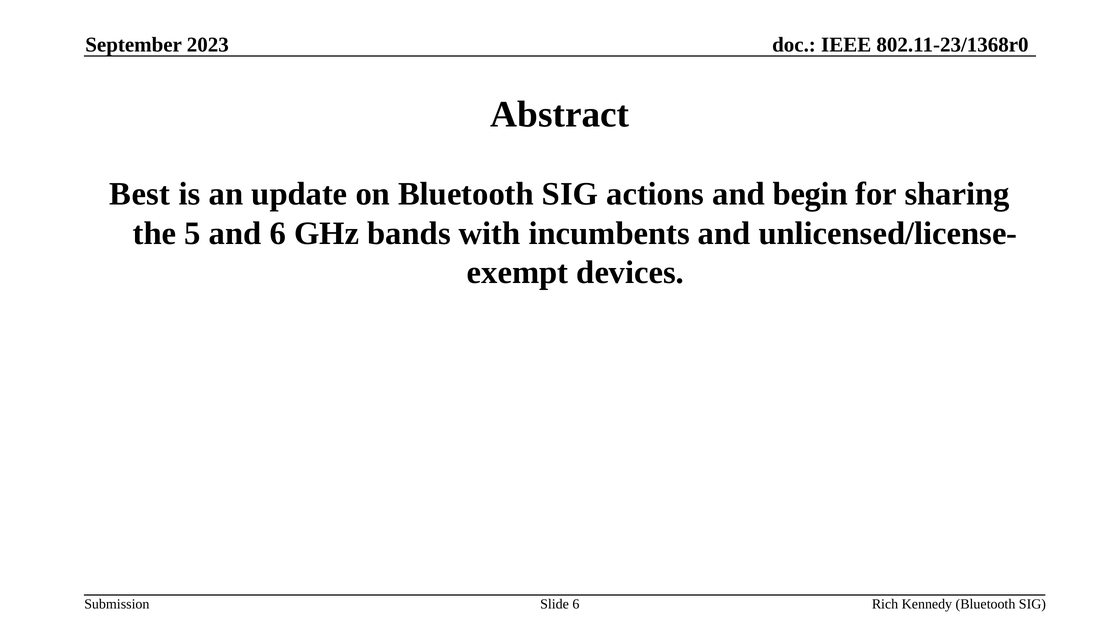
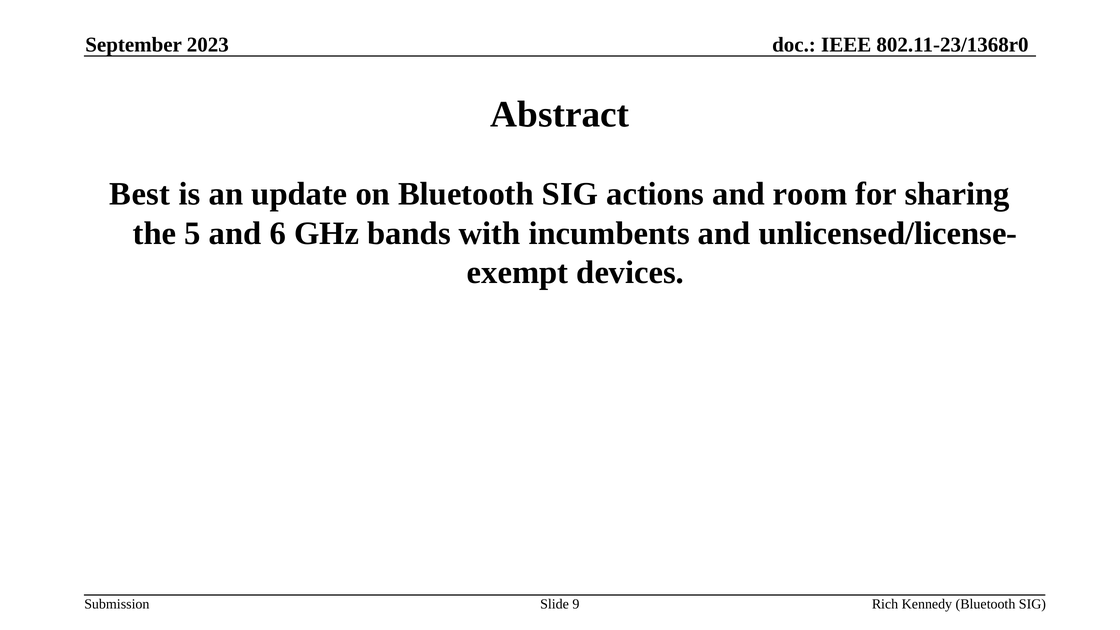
begin: begin -> room
Slide 6: 6 -> 9
